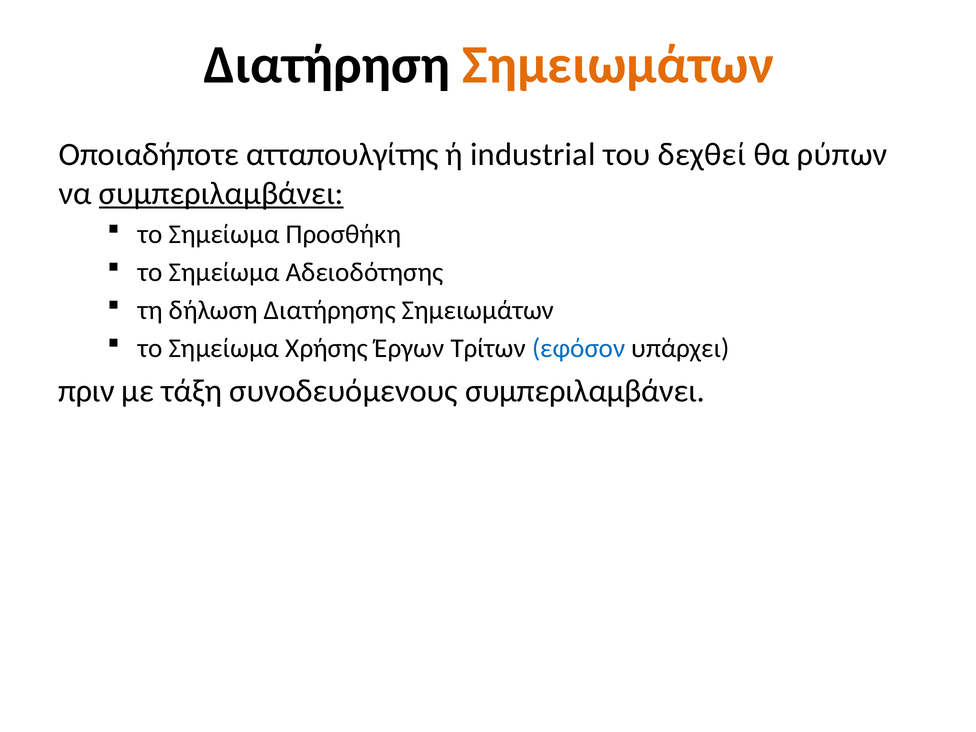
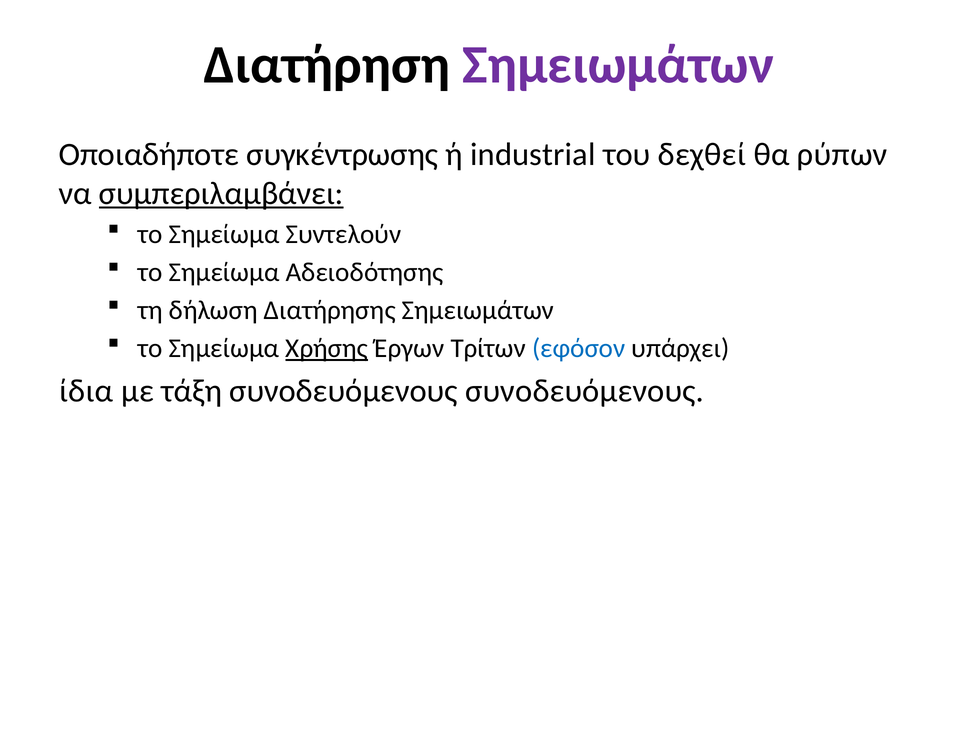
Σημειωμάτων at (618, 65) colour: orange -> purple
ατταπουλγίτης: ατταπουλγίτης -> συγκέντρωσης
Προσθήκη: Προσθήκη -> Συντελούν
Χρήσης underline: none -> present
πριν: πριν -> ίδια
συνοδευόμενους συμπεριλαμβάνει: συμπεριλαμβάνει -> συνοδευόμενους
